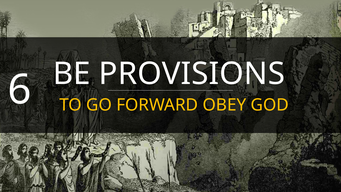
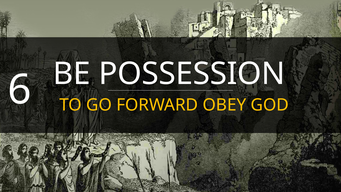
PROVISIONS: PROVISIONS -> POSSESSION
